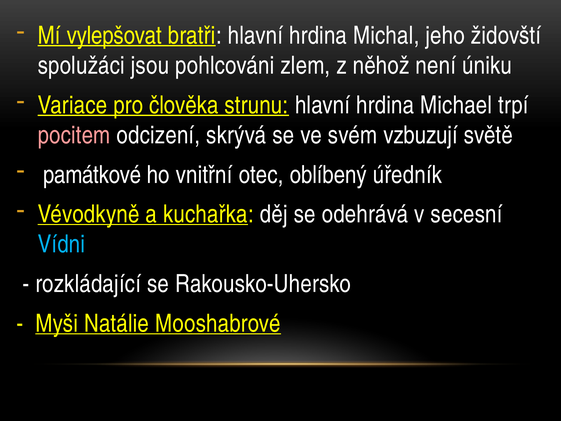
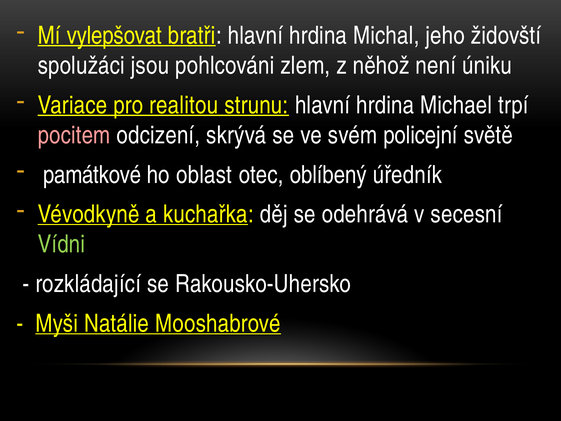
člověka: člověka -> realitou
vzbuzují: vzbuzují -> policejní
vnitřní: vnitřní -> oblast
Vídni colour: light blue -> light green
